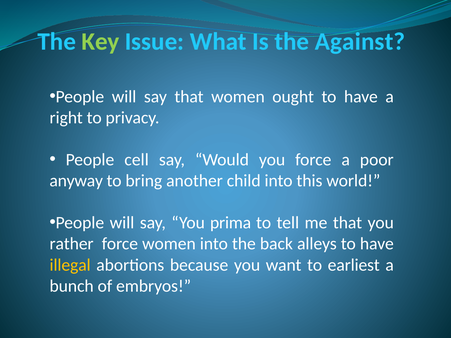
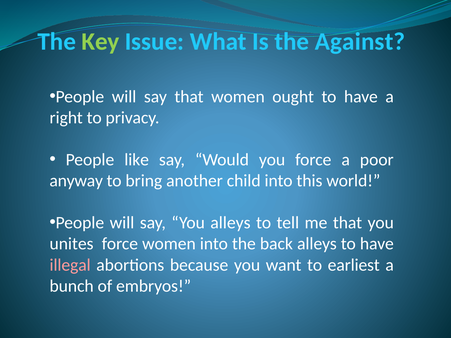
cell: cell -> like
You prima: prima -> alleys
rather: rather -> unites
illegal colour: yellow -> pink
